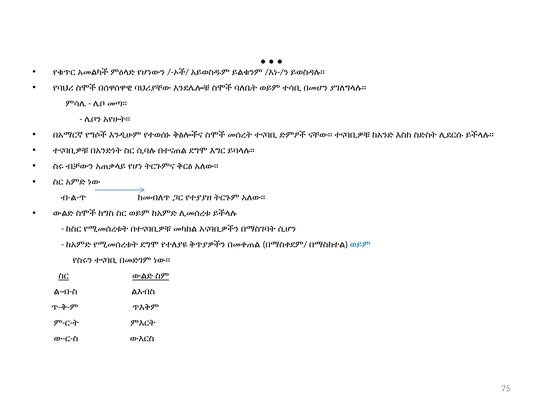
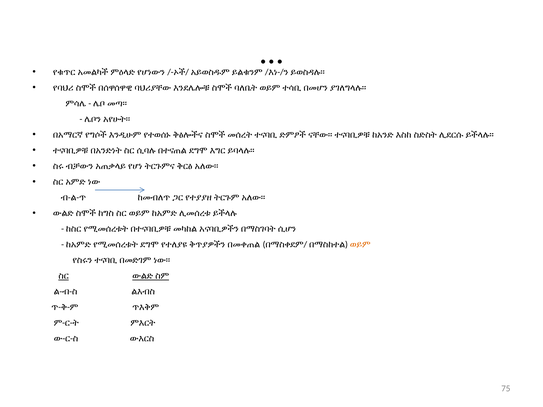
ወይም at (360, 245) colour: blue -> orange
